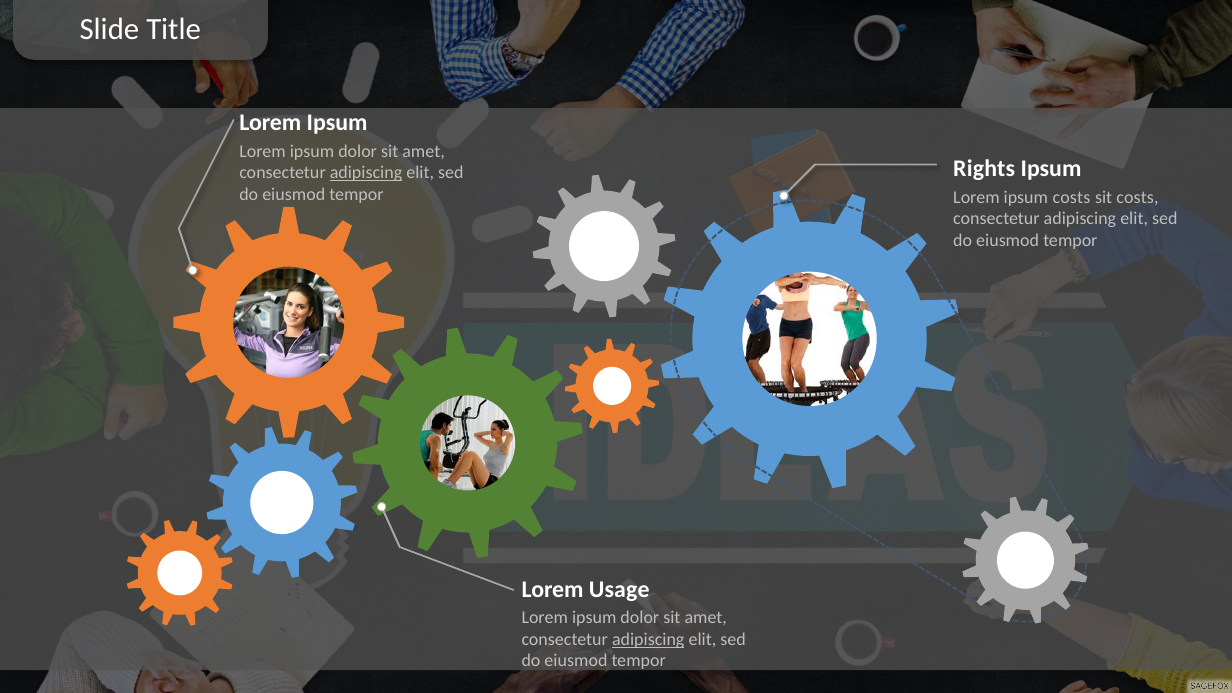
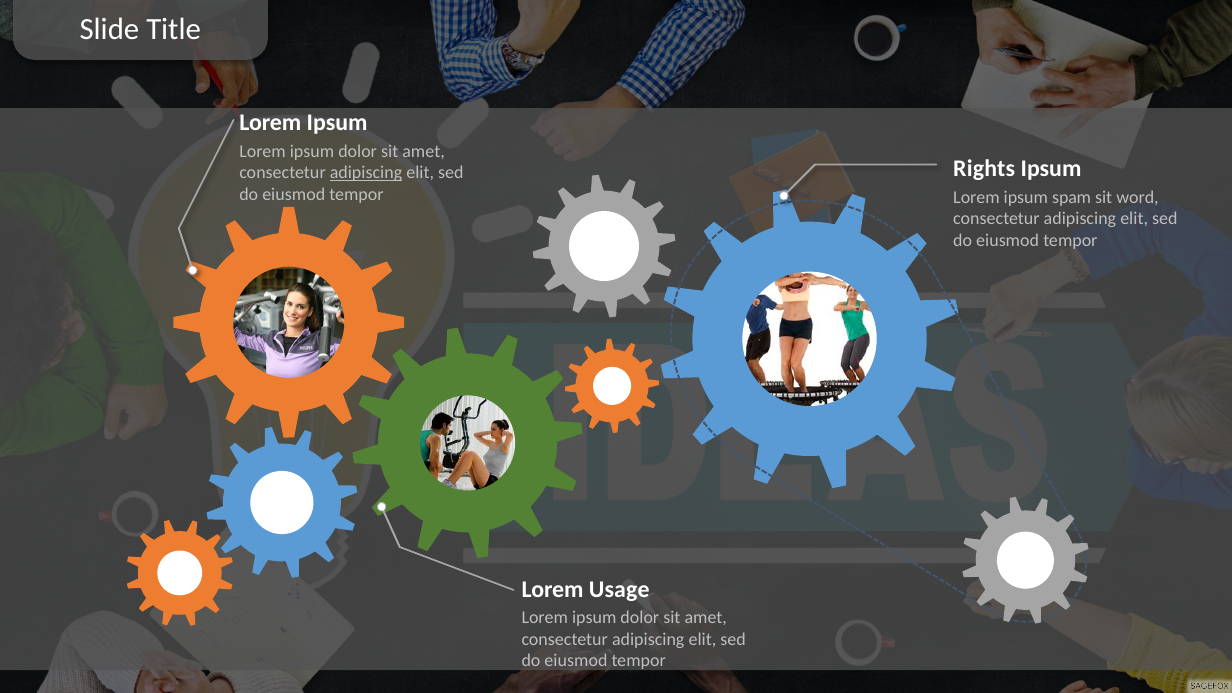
ipsum costs: costs -> spam
sit costs: costs -> word
adipiscing at (648, 639) underline: present -> none
